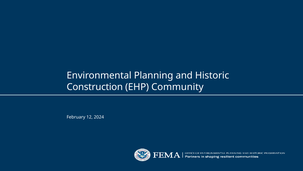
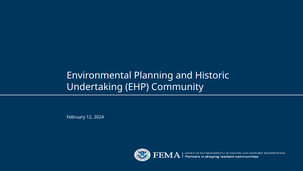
Construction: Construction -> Undertaking
